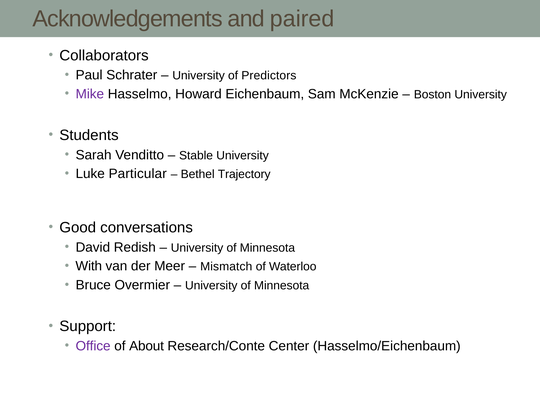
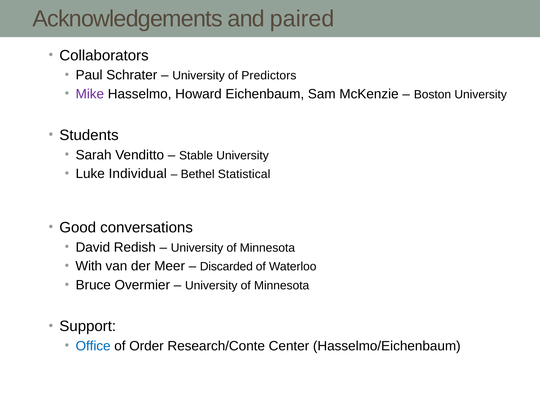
Particular: Particular -> Individual
Trajectory: Trajectory -> Statistical
Mismatch: Mismatch -> Discarded
Office colour: purple -> blue
About: About -> Order
